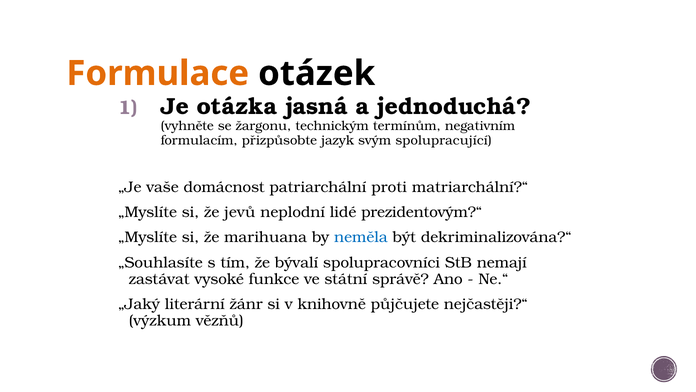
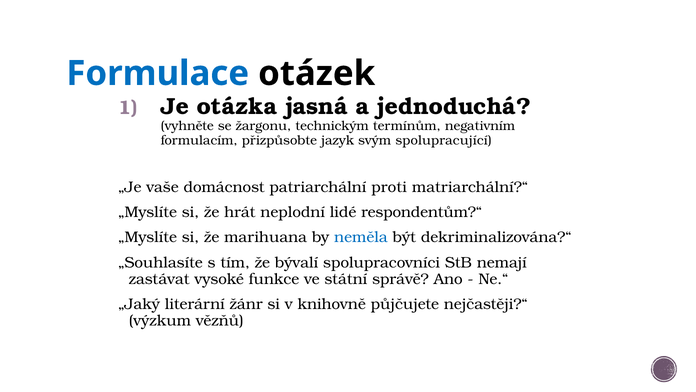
Formulace colour: orange -> blue
jevů: jevů -> hrát
prezidentovým?“: prezidentovým?“ -> respondentům?“
